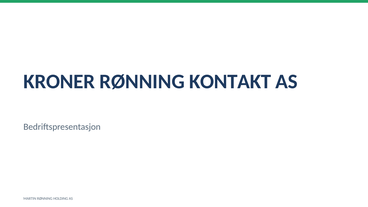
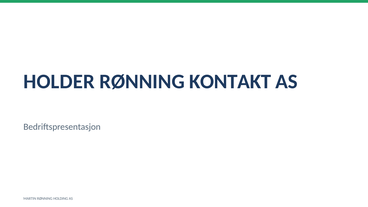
KRONER: KRONER -> HOLDER
